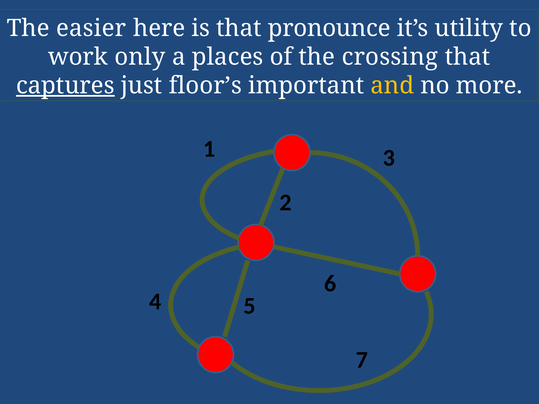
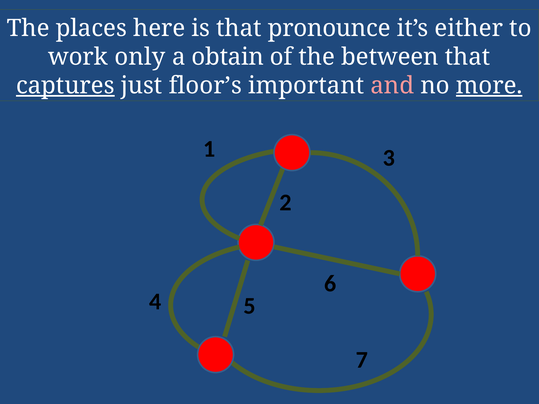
easier: easier -> places
utility: utility -> either
places: places -> obtain
crossing: crossing -> between
and colour: yellow -> pink
more underline: none -> present
